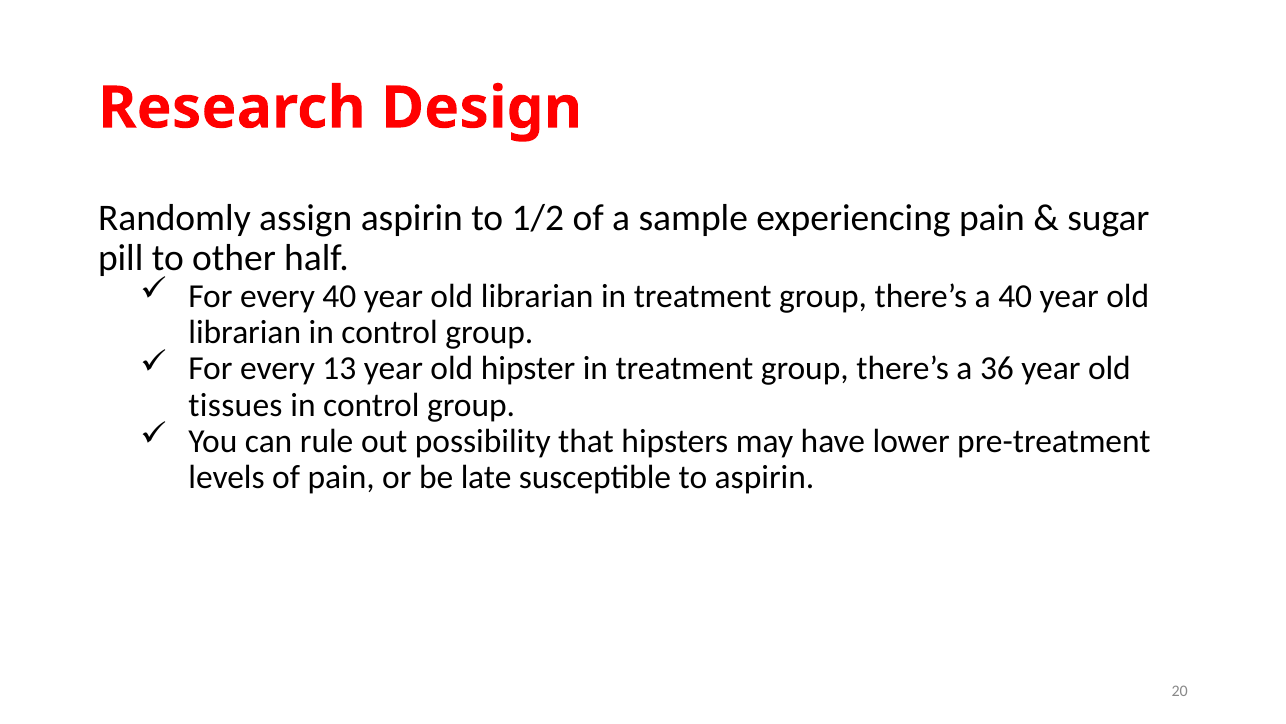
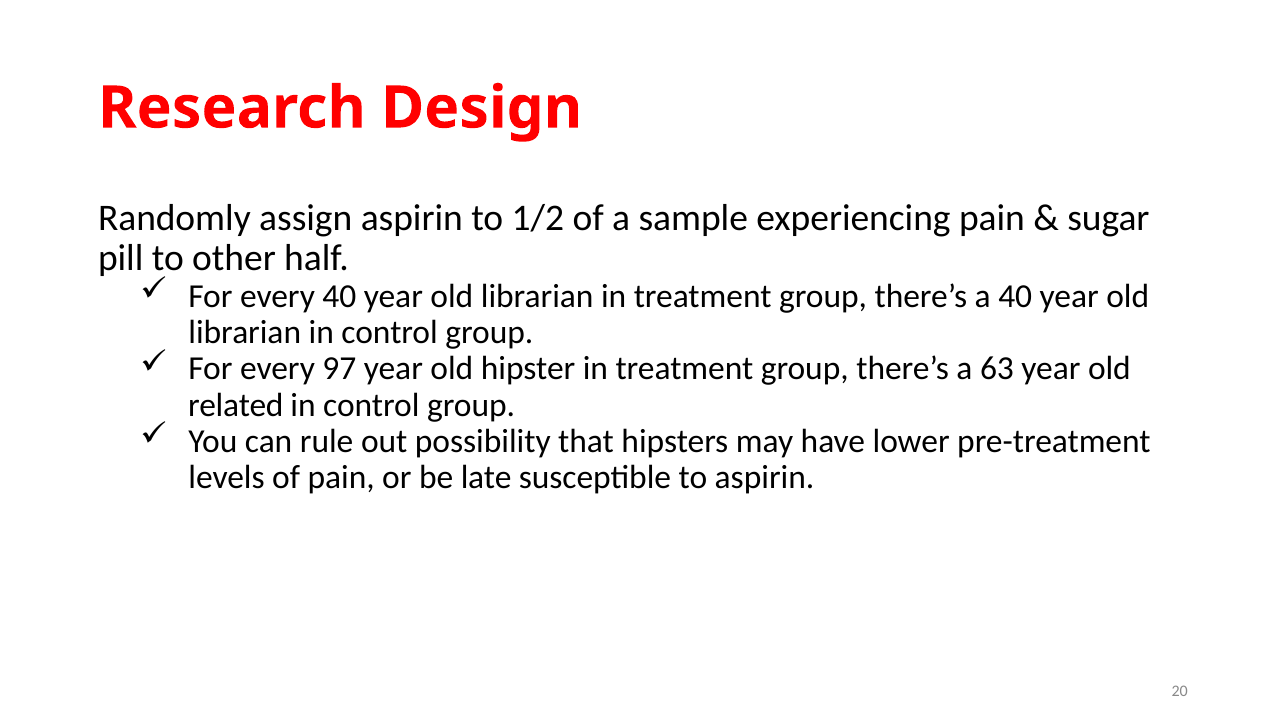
13: 13 -> 97
36: 36 -> 63
tissues: tissues -> related
